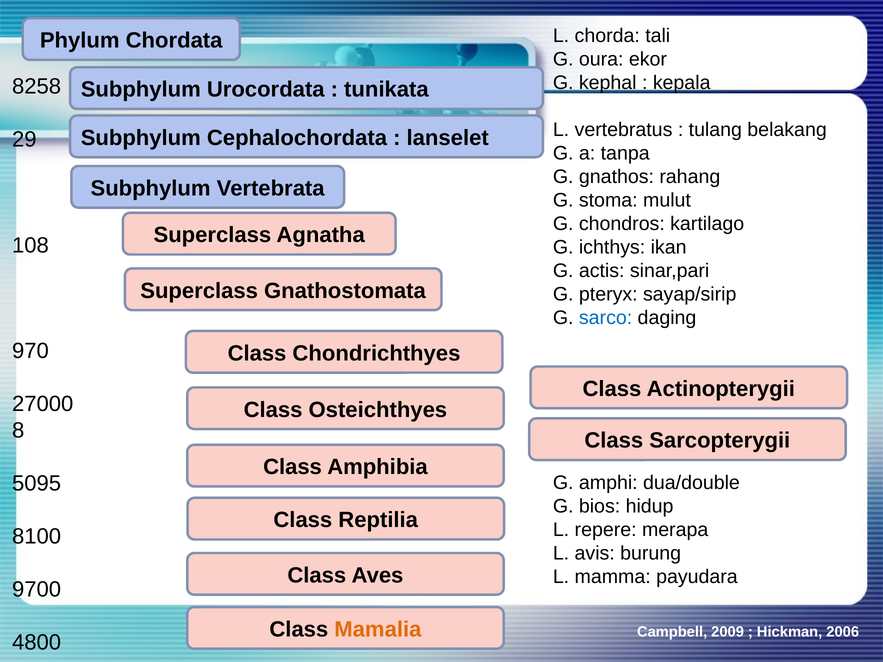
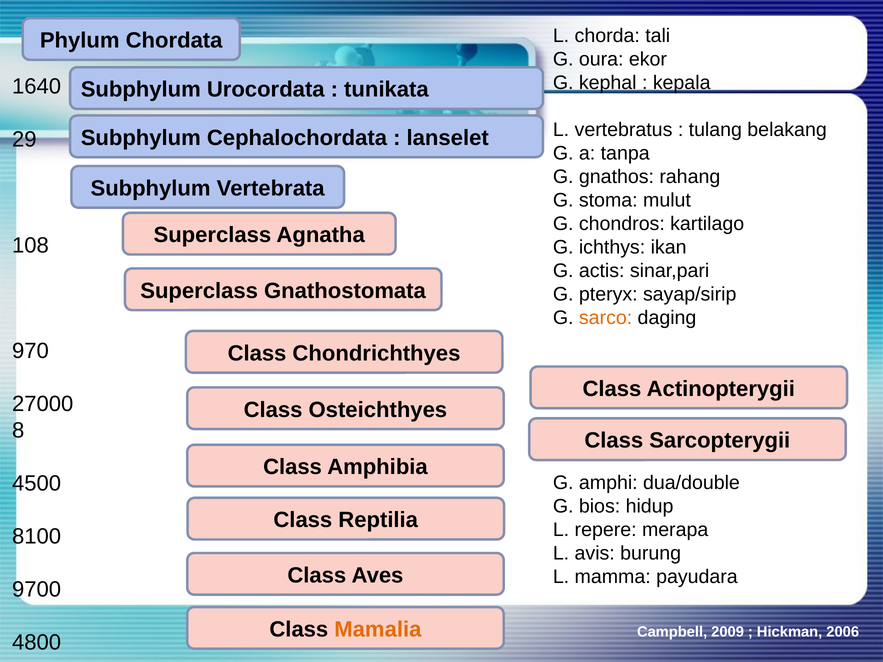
8258: 8258 -> 1640
sarco colour: blue -> orange
5095: 5095 -> 4500
